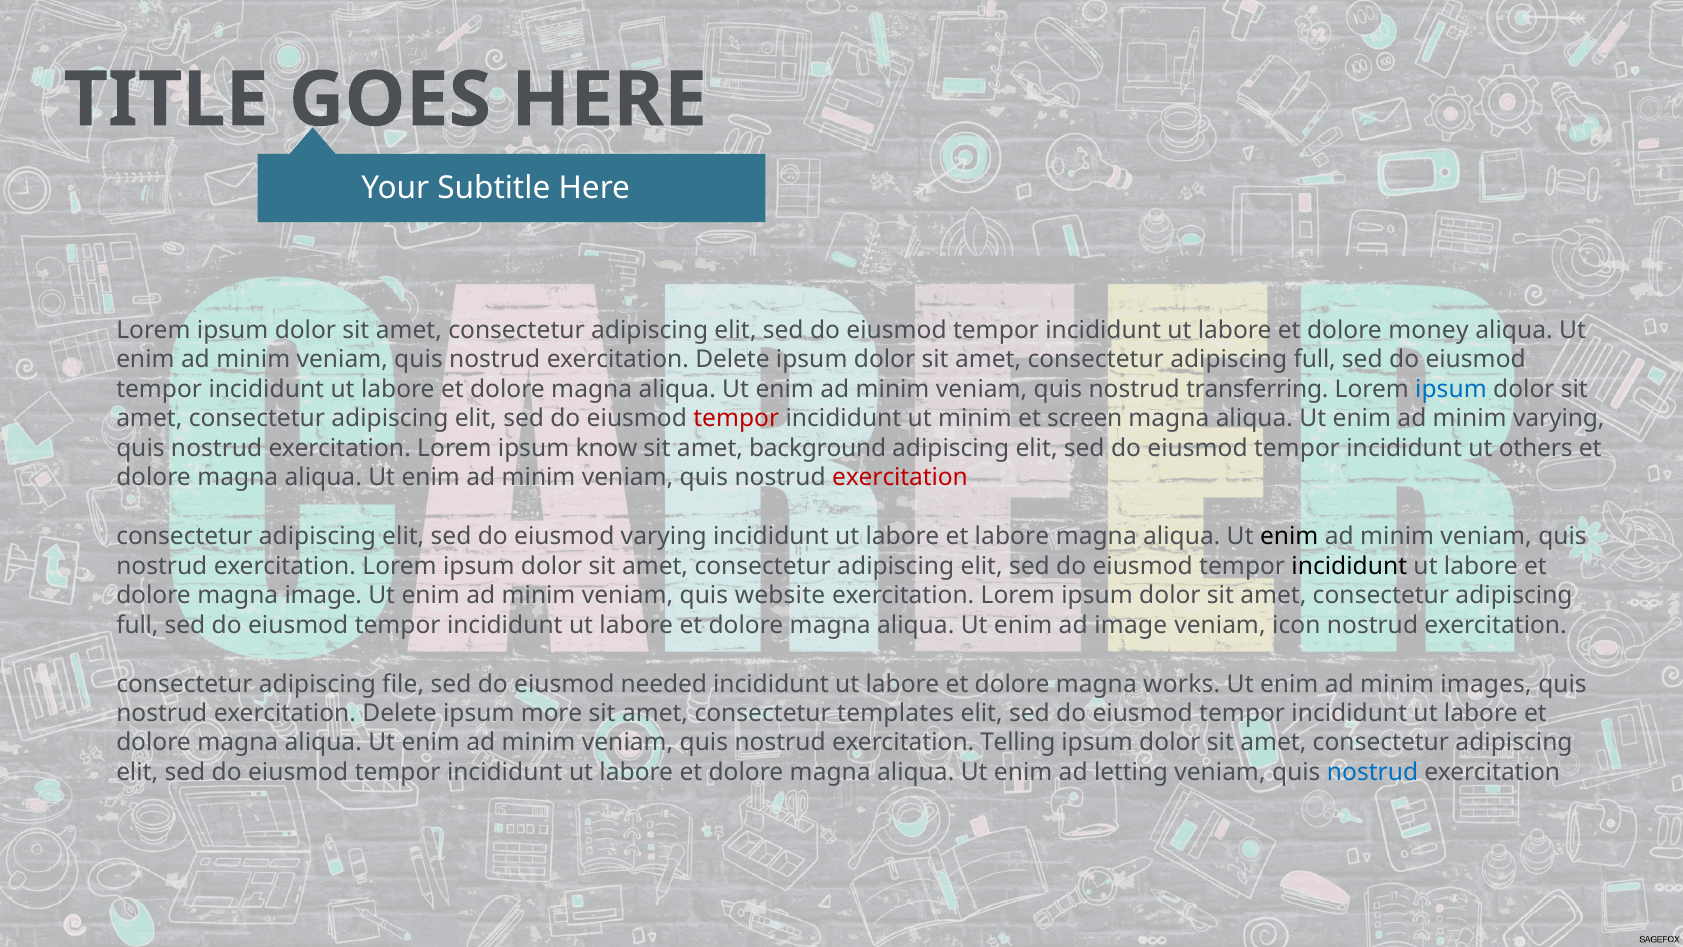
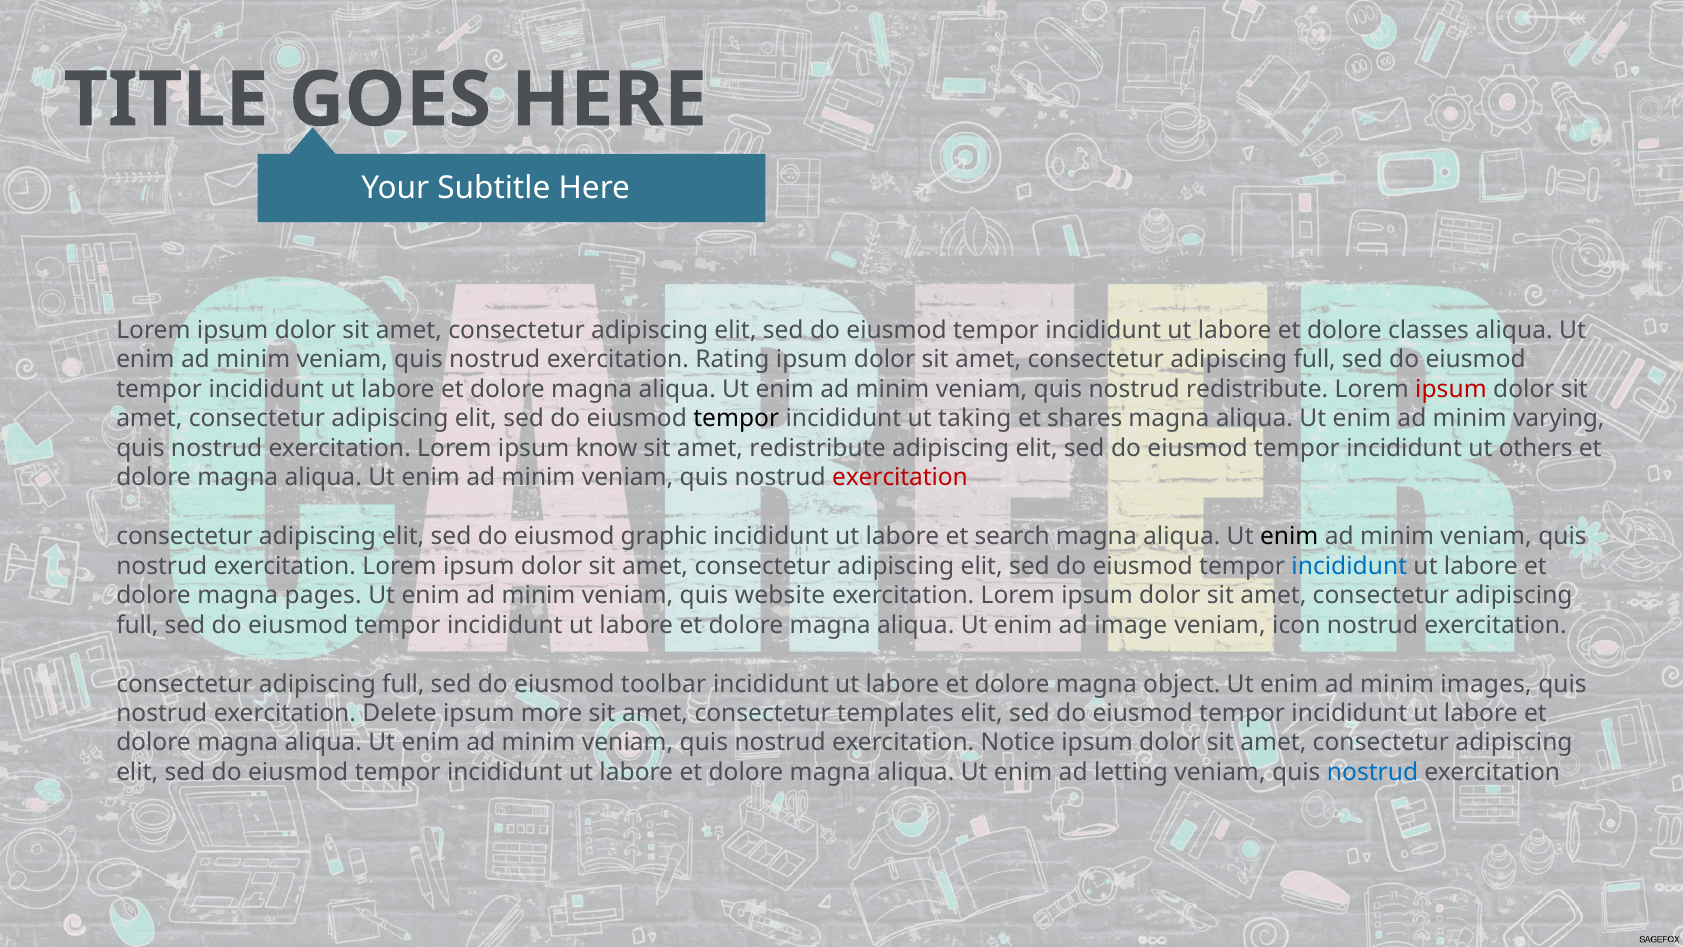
money: money -> classes
Delete at (732, 360): Delete -> Rating
nostrud transferring: transferring -> redistribute
ipsum at (1451, 389) colour: blue -> red
tempor at (736, 418) colour: red -> black
ut minim: minim -> taking
screen: screen -> shares
amet background: background -> redistribute
eiusmod varying: varying -> graphic
et labore: labore -> search
incididunt at (1349, 566) colour: black -> blue
magna image: image -> pages
file at (403, 684): file -> full
needed: needed -> toolbar
works: works -> object
Telling: Telling -> Notice
